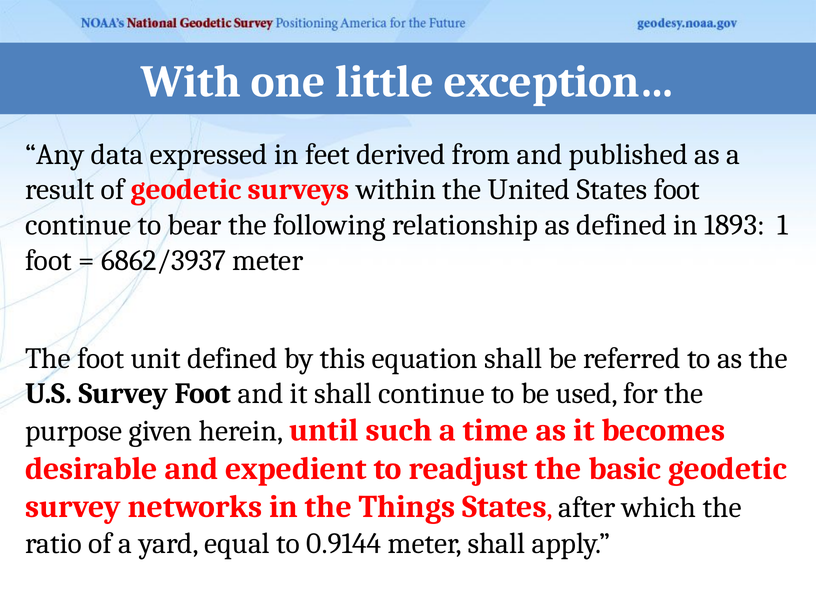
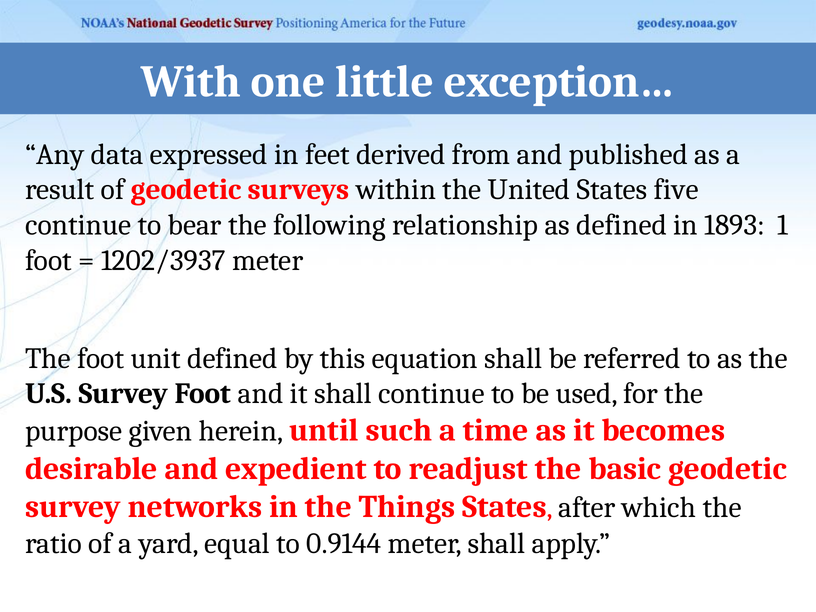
States foot: foot -> five
6862/3937: 6862/3937 -> 1202/3937
